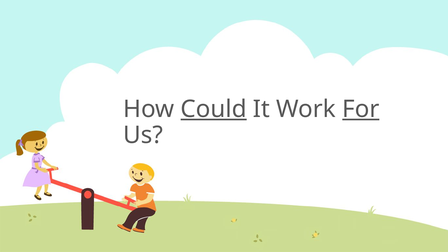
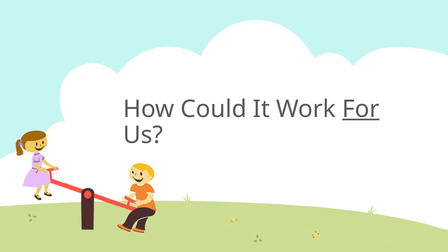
Could underline: present -> none
